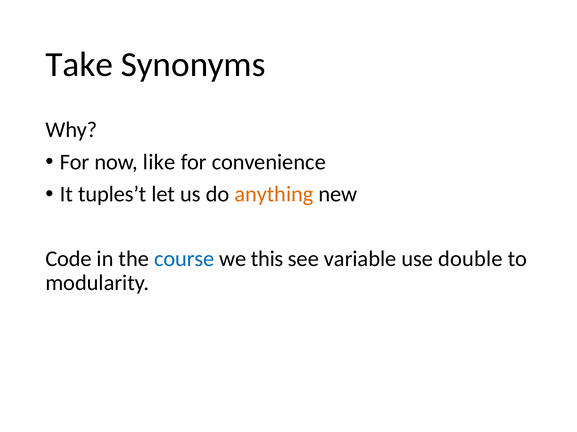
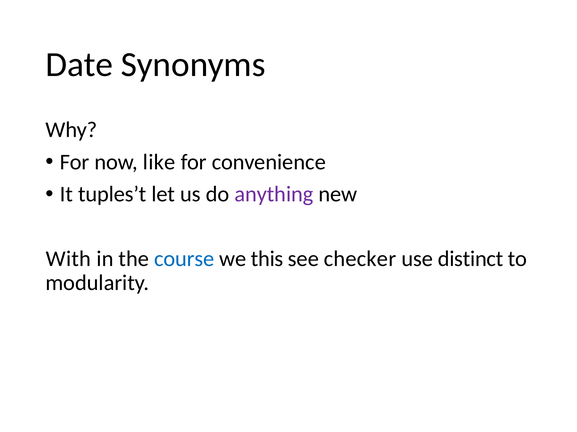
Take: Take -> Date
anything colour: orange -> purple
Code: Code -> With
variable: variable -> checker
double: double -> distinct
